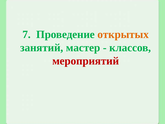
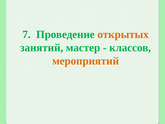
мероприятий colour: red -> orange
